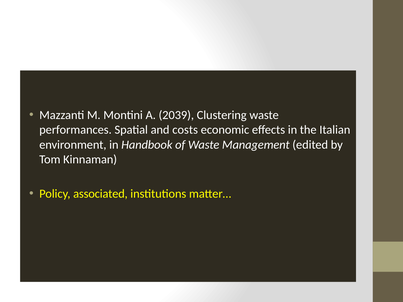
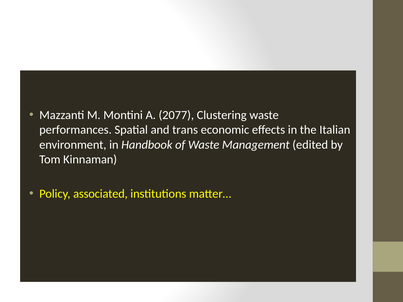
2039: 2039 -> 2077
costs: costs -> trans
